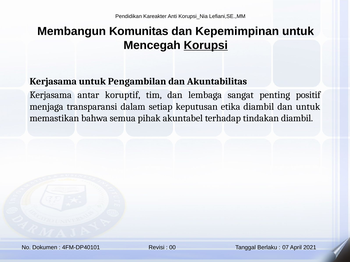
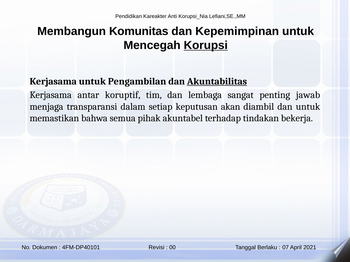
Akuntabilitas underline: none -> present
positif: positif -> jawab
etika: etika -> akan
tindakan diambil: diambil -> bekerja
